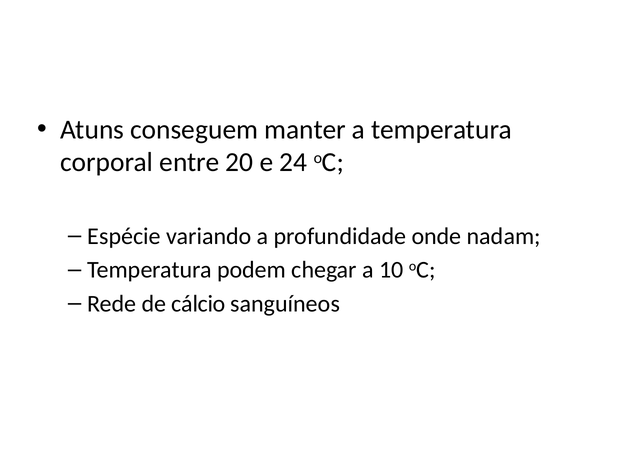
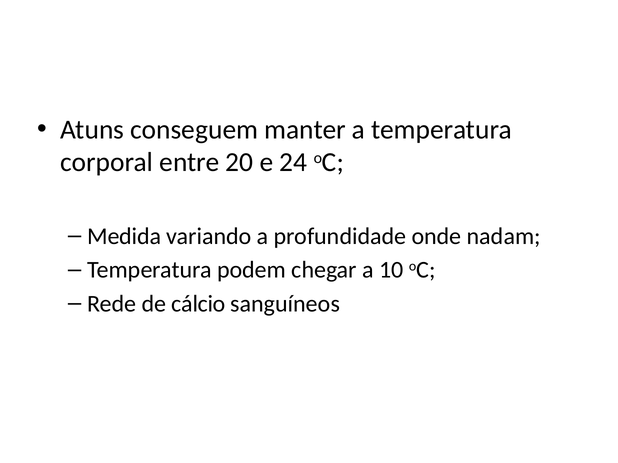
Espécie: Espécie -> Medida
